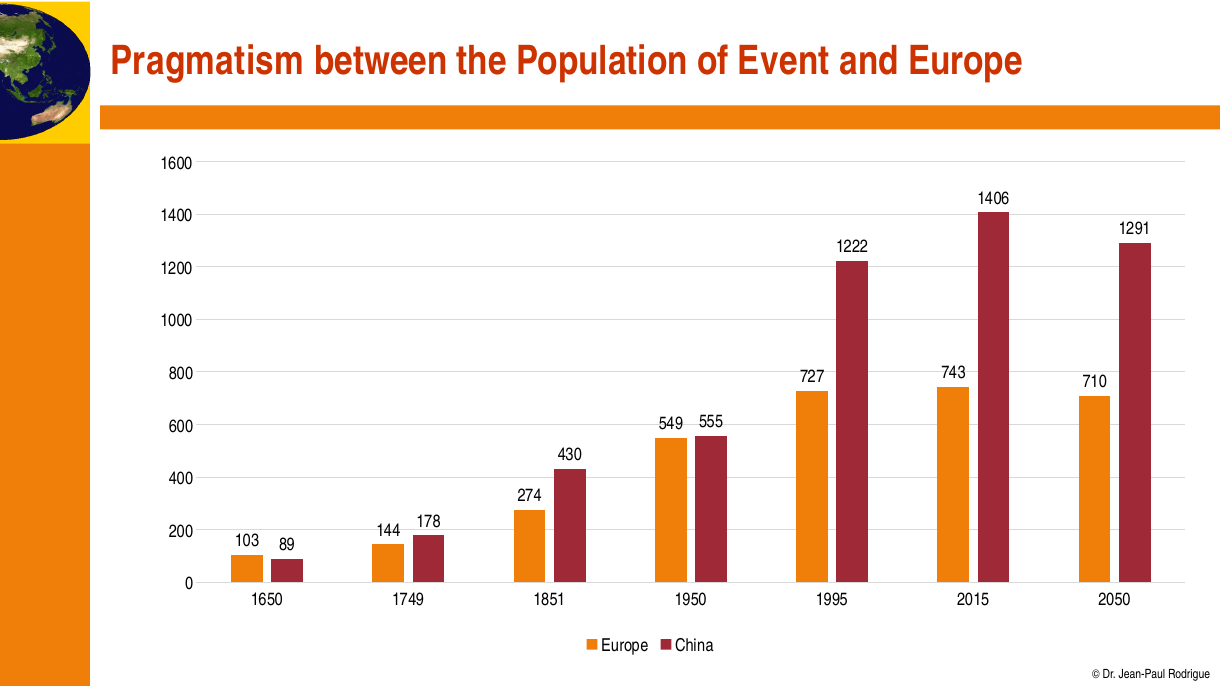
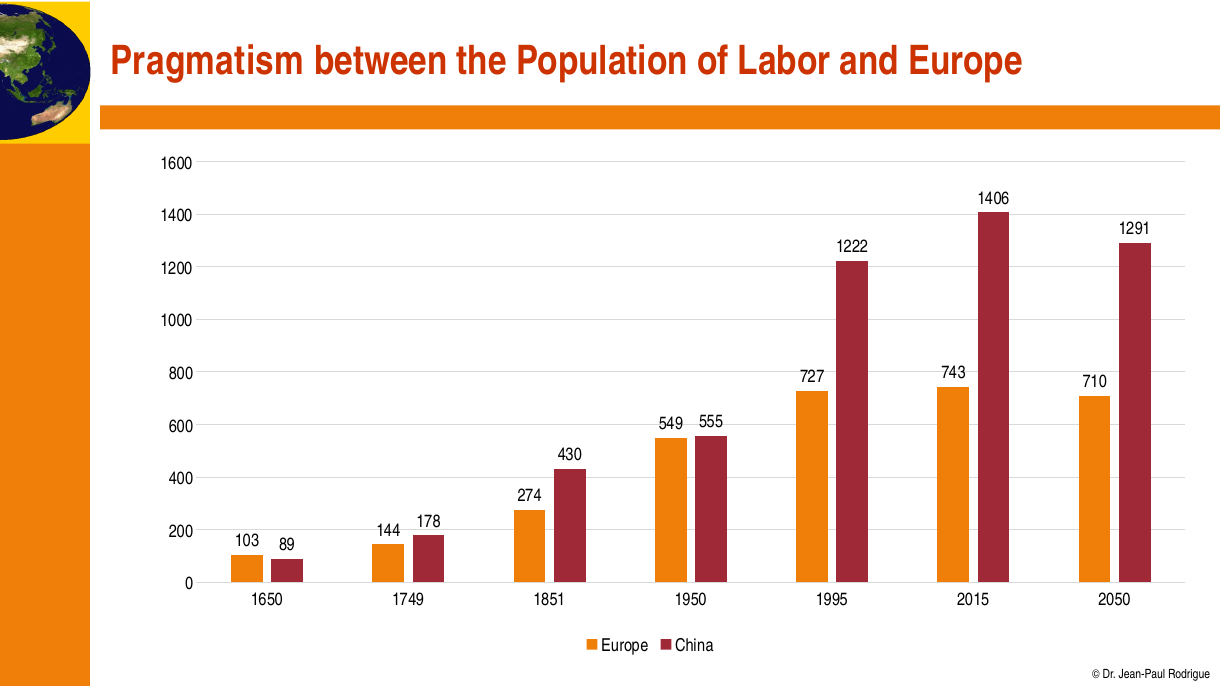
Event: Event -> Labor
